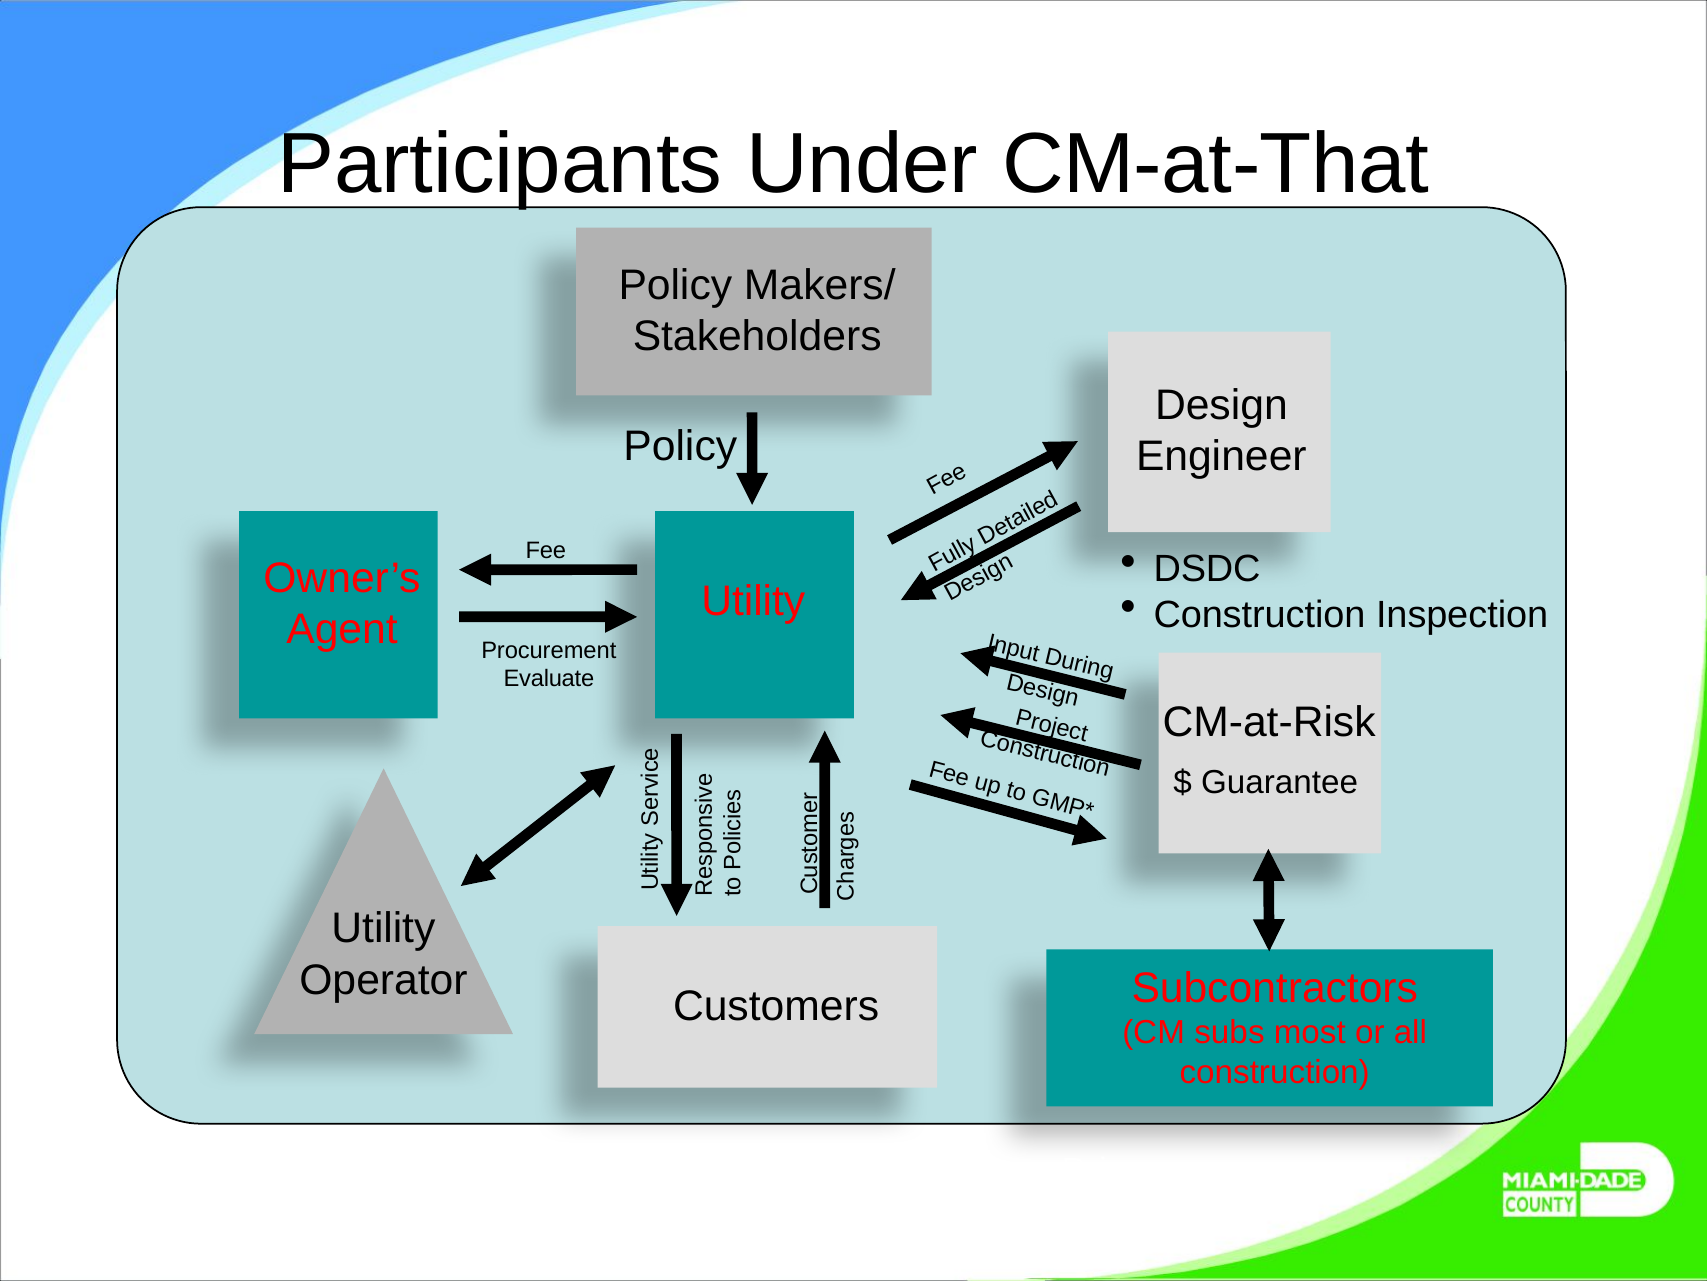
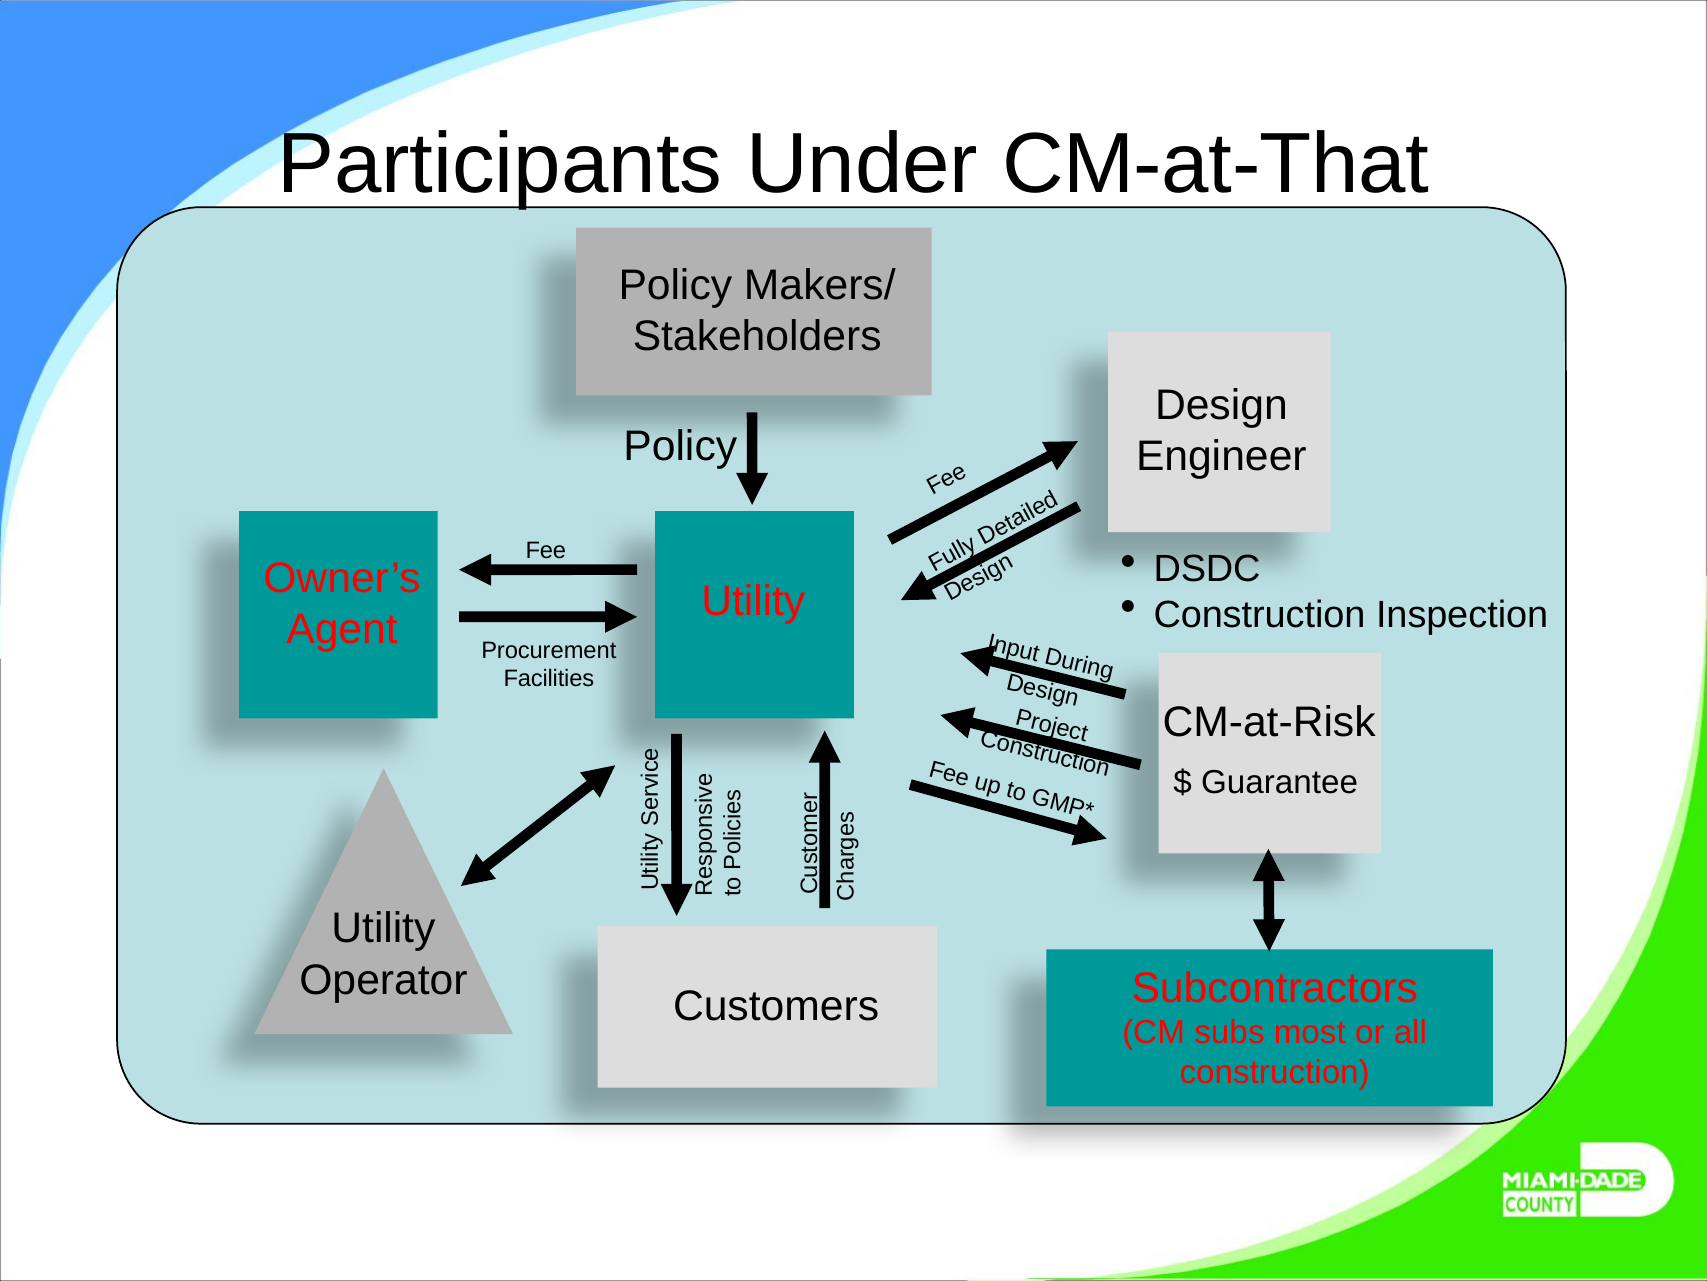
Evaluate: Evaluate -> Facilities
